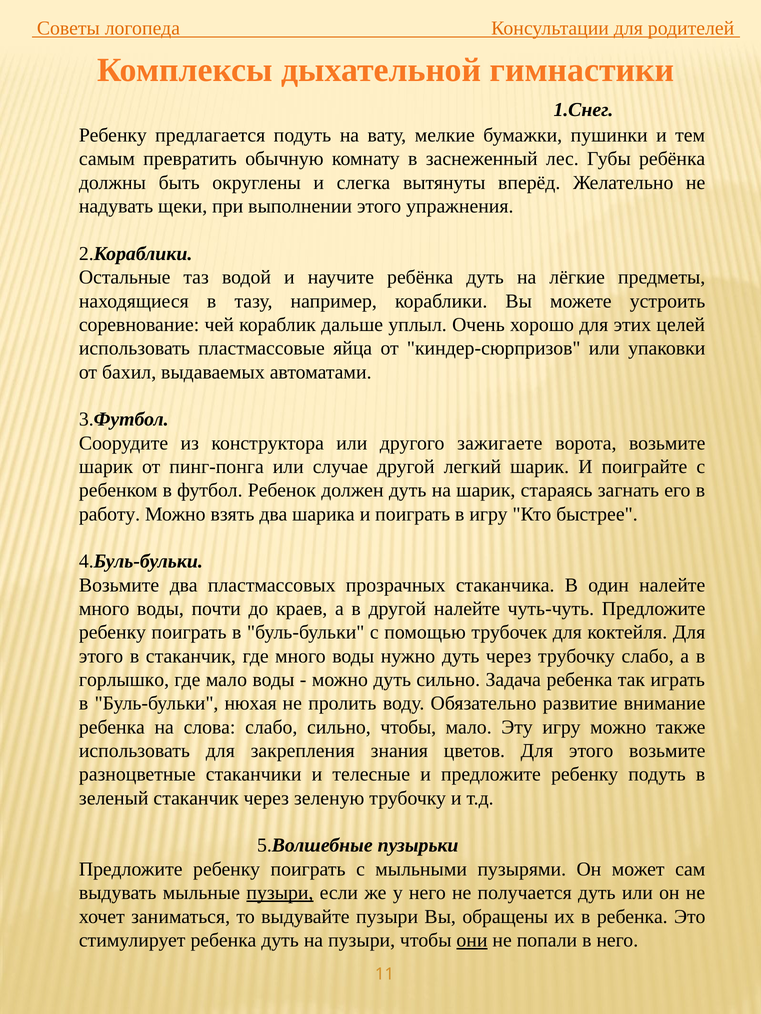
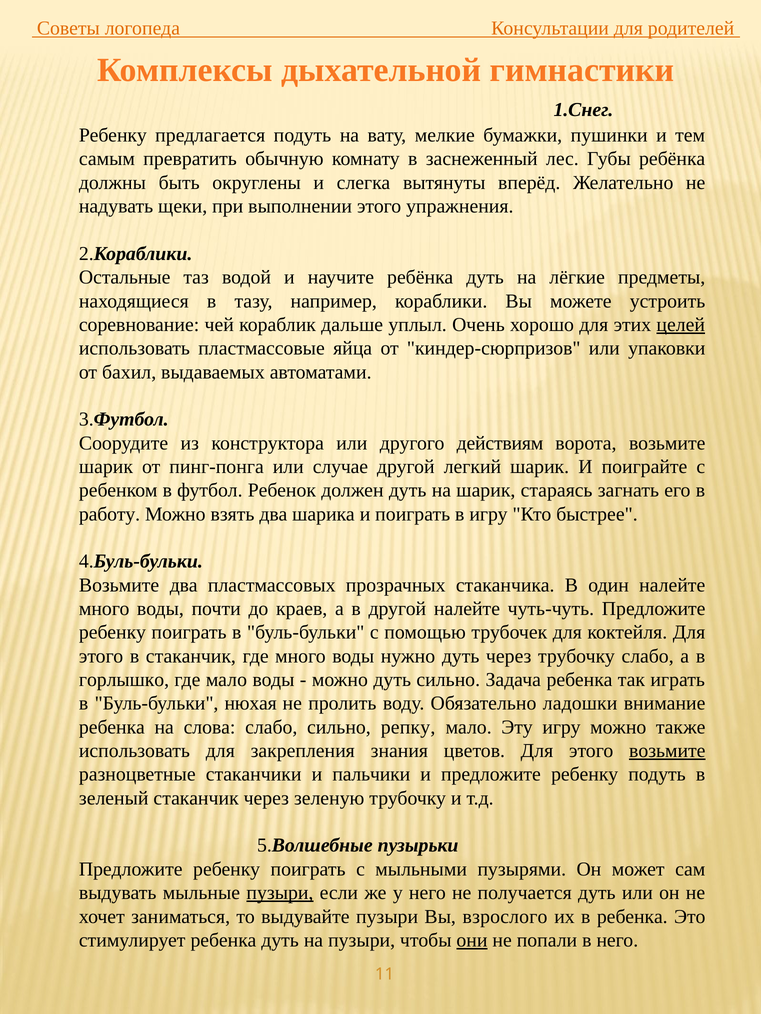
целей underline: none -> present
зажигаете: зажигаете -> действиям
развитие: развитие -> ладошки
сильно чтобы: чтобы -> репку
возьмите at (667, 751) underline: none -> present
телесные: телесные -> пальчики
обращены: обращены -> взрослого
